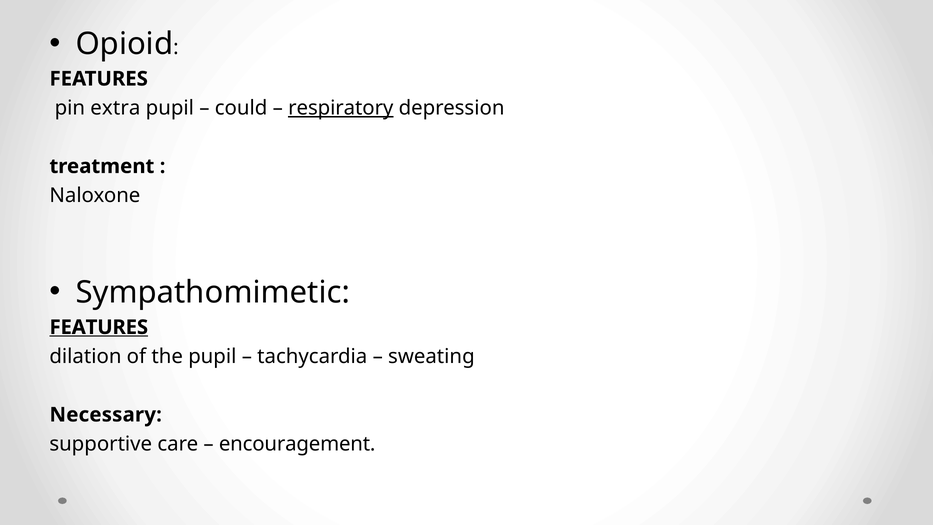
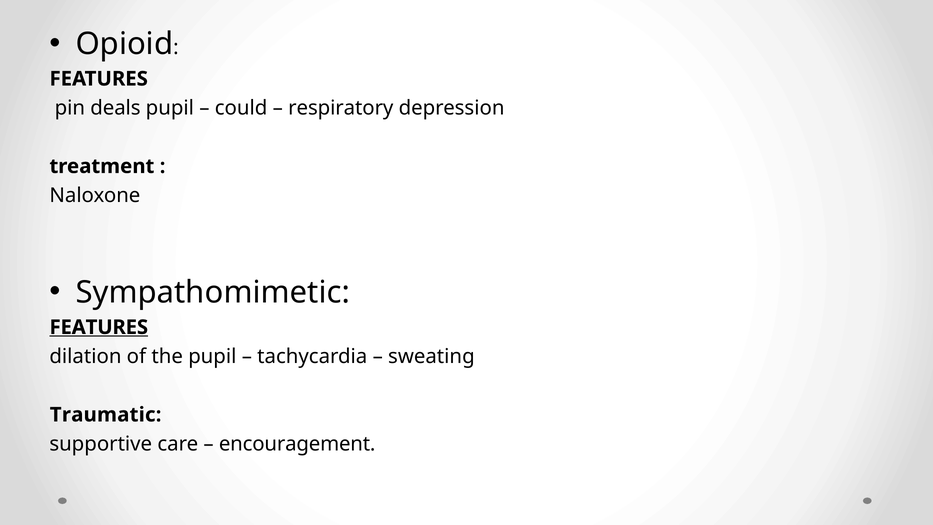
extra: extra -> deals
respiratory underline: present -> none
Necessary: Necessary -> Traumatic
